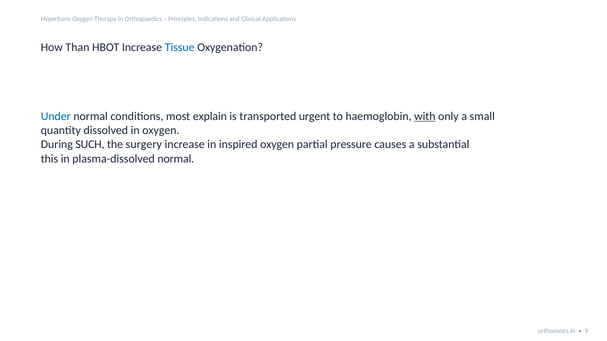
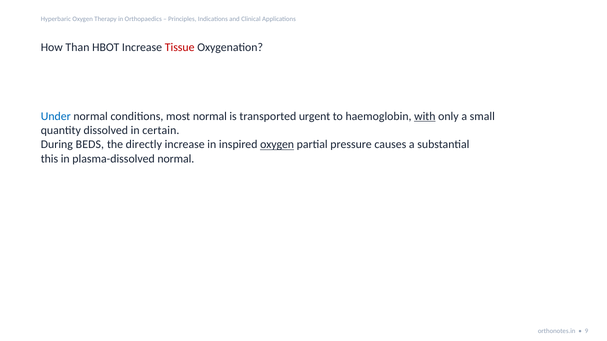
Tissue colour: blue -> red
most explain: explain -> normal
in oxygen: oxygen -> certain
SUCH: SUCH -> BEDS
surgery: surgery -> directly
oxygen at (277, 145) underline: none -> present
